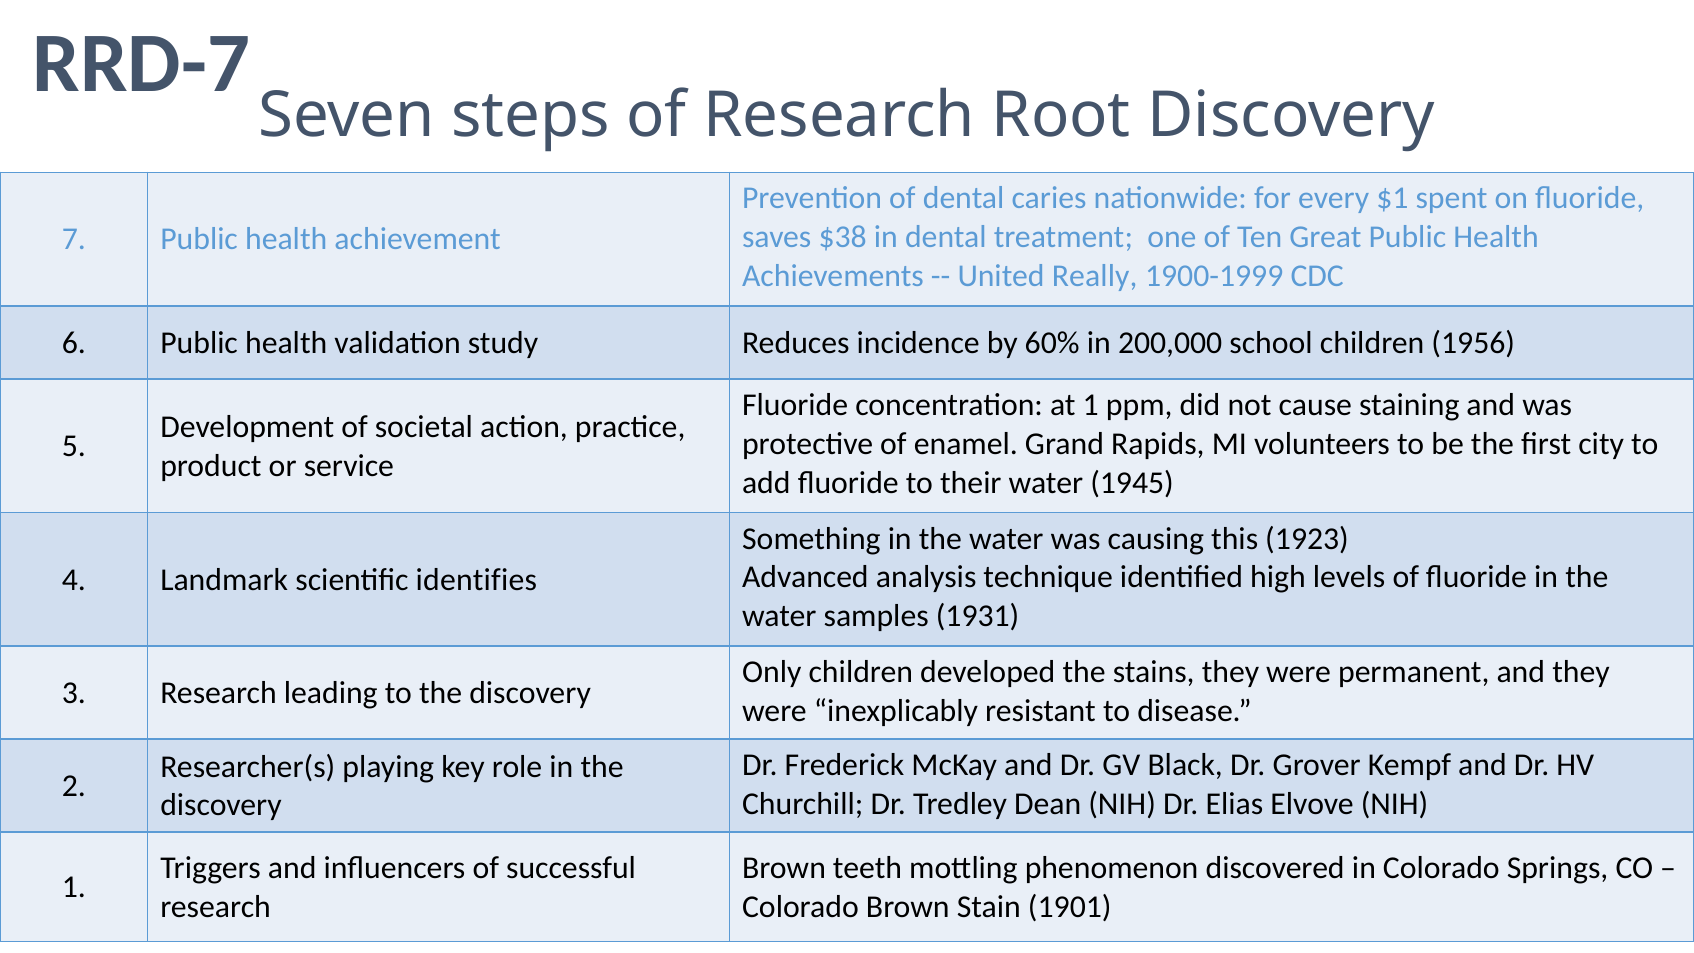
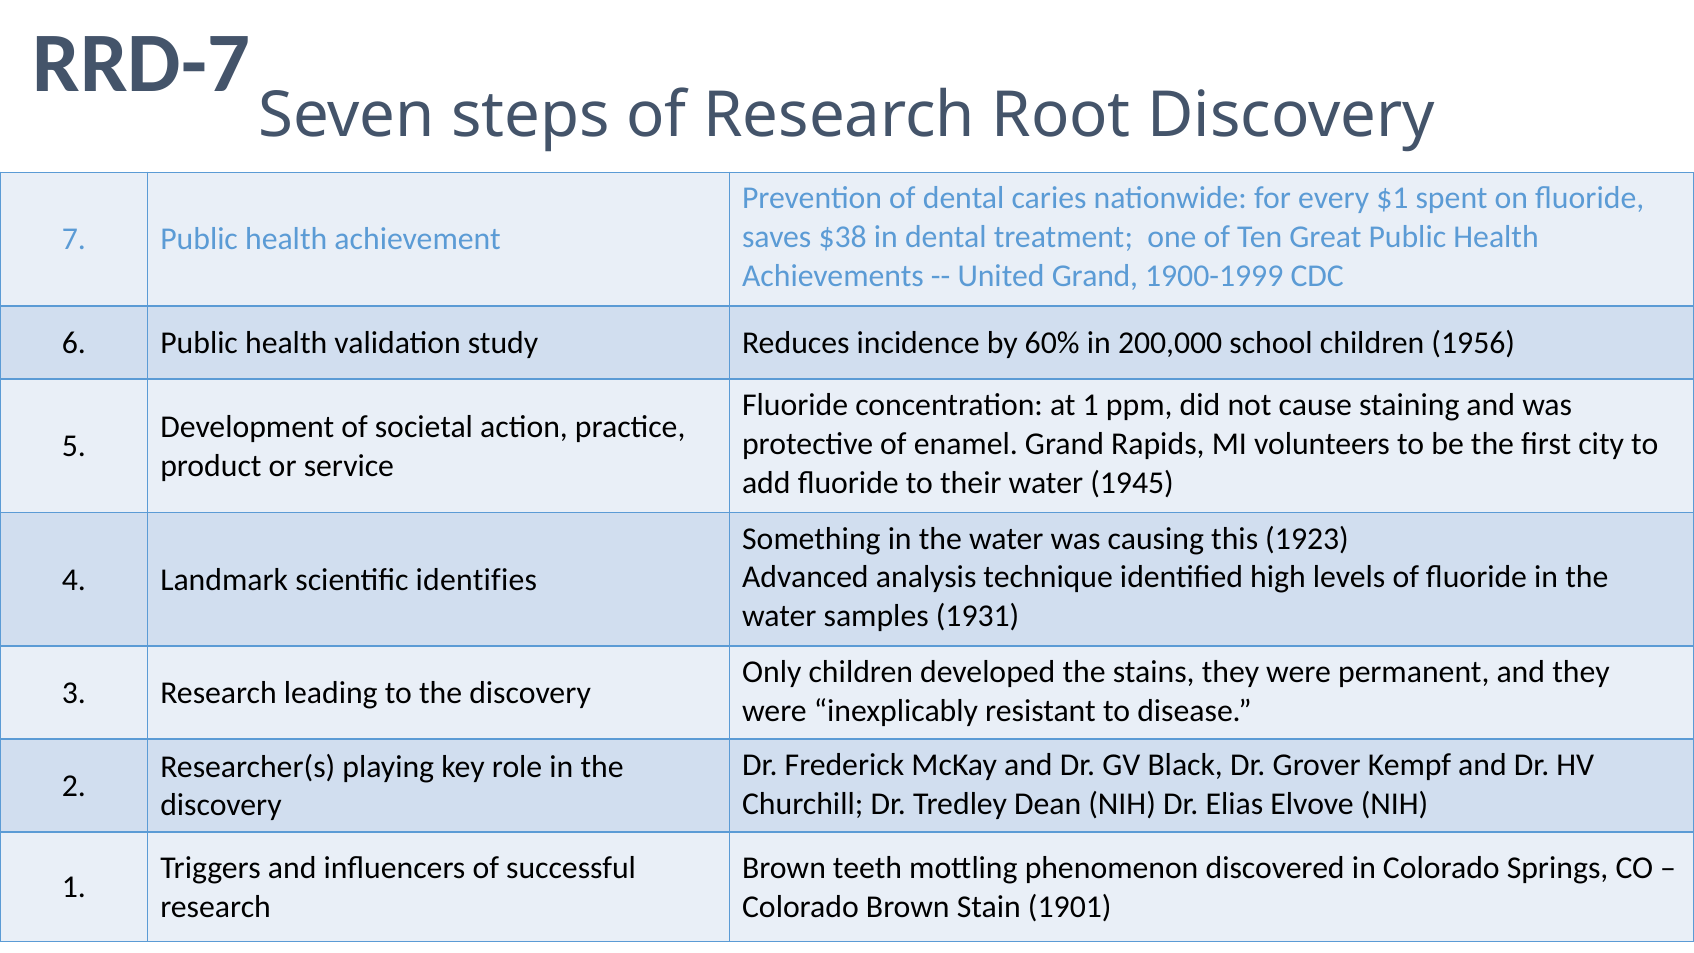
United Really: Really -> Grand
